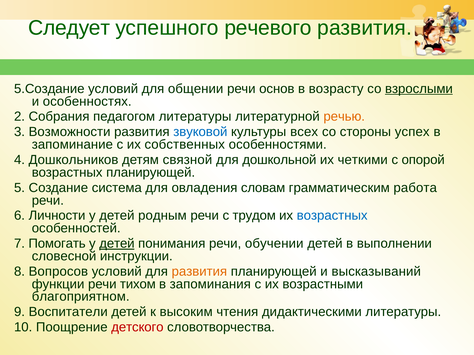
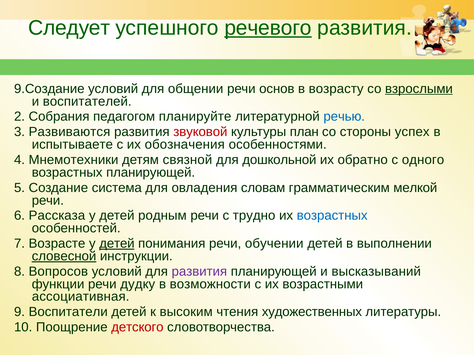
речевого underline: none -> present
5.Создание: 5.Создание -> 9.Создание
особенностях: особенностях -> воспитателей
педагогом литературы: литературы -> планируйте
речью colour: orange -> blue
Возможности: Возможности -> Развиваются
звуковой colour: blue -> red
всех: всех -> план
запоминание: запоминание -> испытываете
собственных: собственных -> обозначения
Дошкольников: Дошкольников -> Мнемотехники
четкими: четкими -> обратно
опорой: опорой -> одного
работа: работа -> мелкой
Личности: Личности -> Рассказа
трудом: трудом -> трудно
Помогать: Помогать -> Возрасте
словесной underline: none -> present
развития at (199, 272) colour: orange -> purple
тихом: тихом -> дудку
запоминания: запоминания -> возможности
благоприятном: благоприятном -> ассоциативная
дидактическими: дидактическими -> художественных
